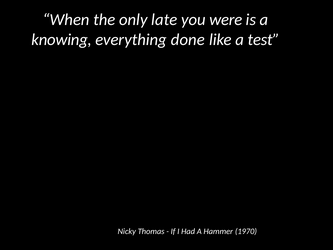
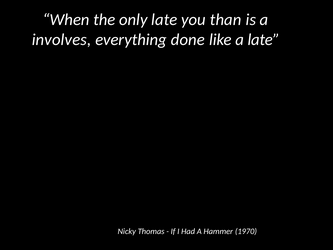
were: were -> than
knowing: knowing -> involves
a test: test -> late
